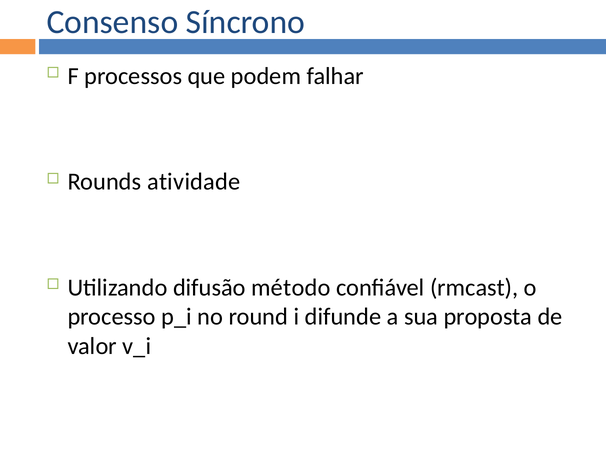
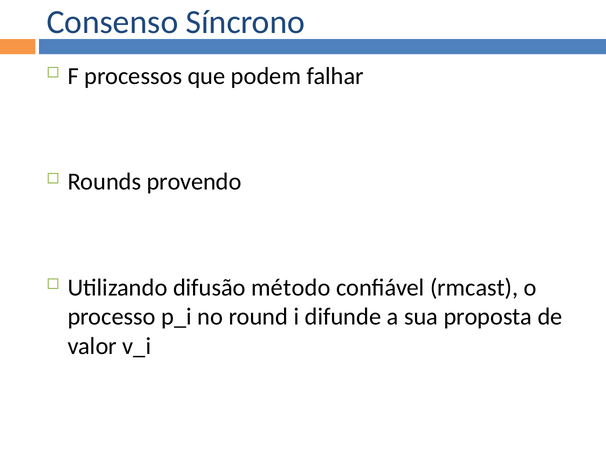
atividade: atividade -> provendo
